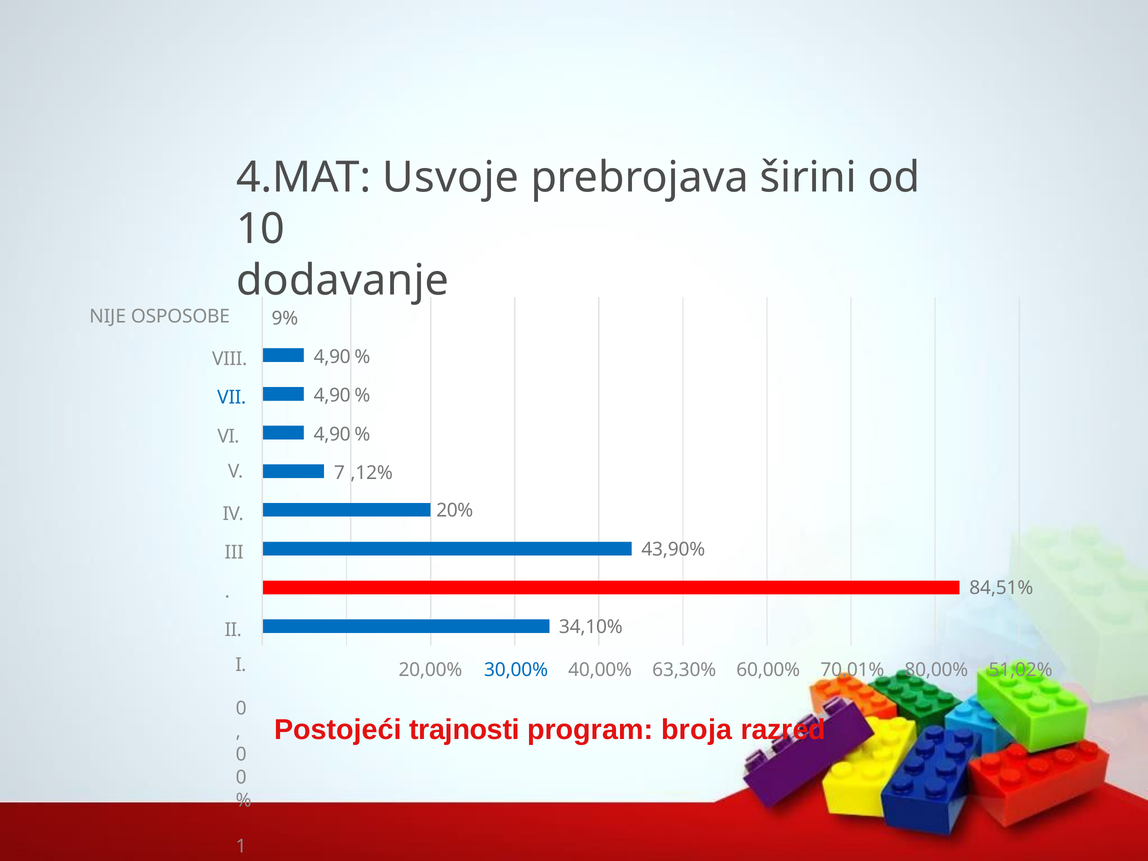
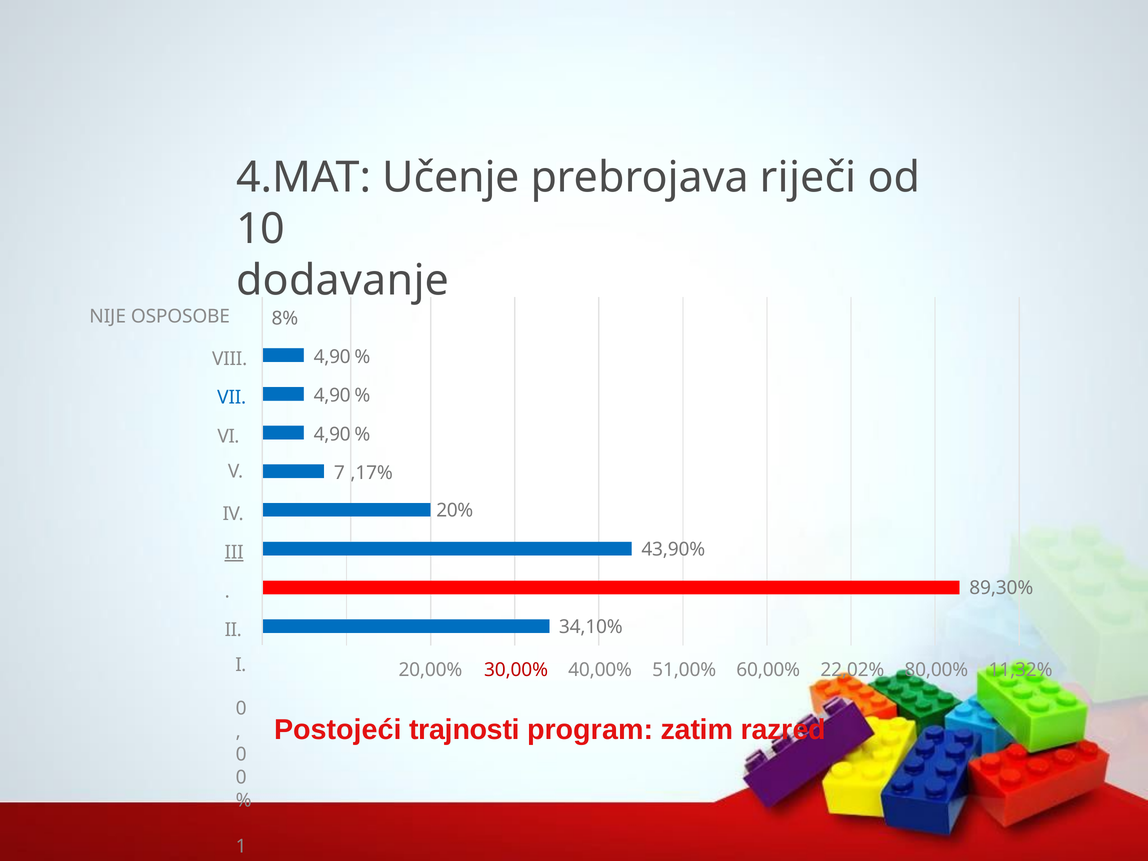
Usvoje: Usvoje -> Učenje
širini: širini -> riječi
9%: 9% -> 8%
,12%: ,12% -> ,17%
III underline: none -> present
84,51%: 84,51% -> 89,30%
30,00% colour: blue -> red
63,30%: 63,30% -> 51,00%
70,01%: 70,01% -> 22,02%
51,02%: 51,02% -> 11,32%
broja: broja -> zatim
